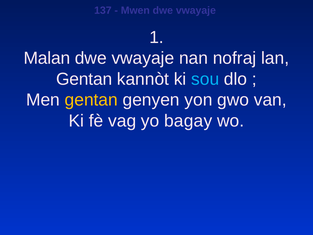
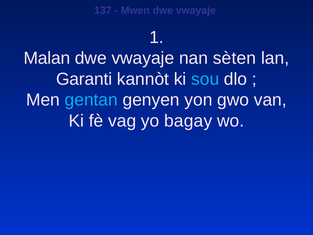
nofraj: nofraj -> sèten
Gentan at (84, 79): Gentan -> Garanti
gentan at (91, 100) colour: yellow -> light blue
